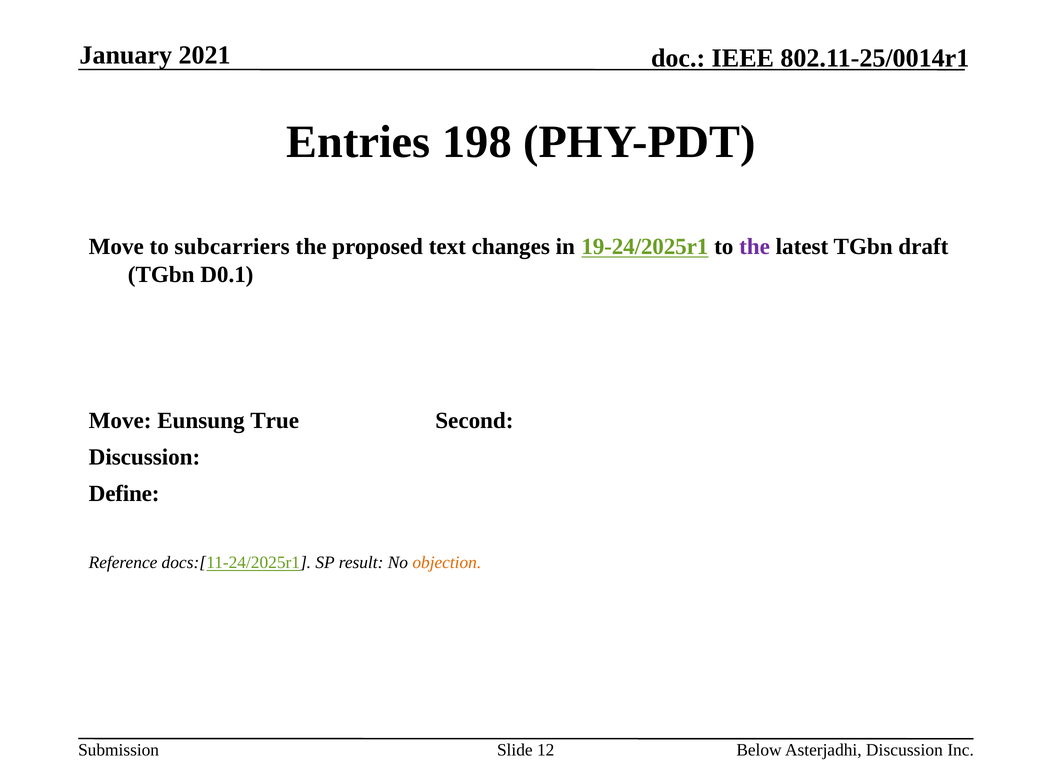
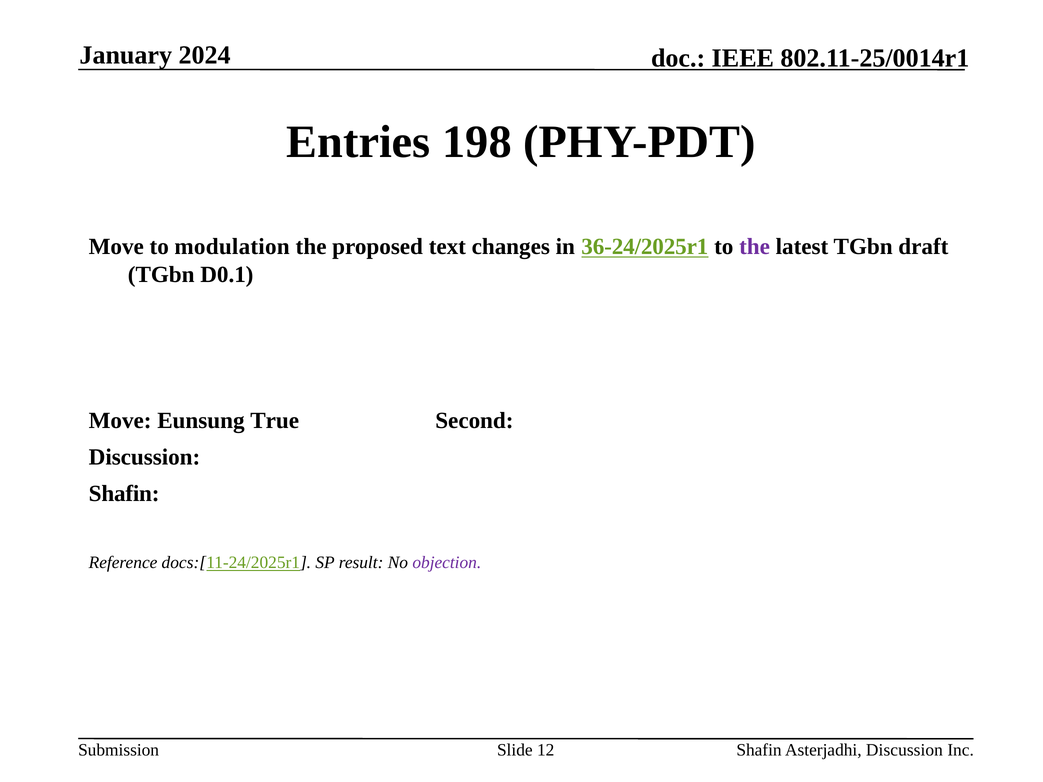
2021: 2021 -> 2024
subcarriers: subcarriers -> modulation
19-24/2025r1: 19-24/2025r1 -> 36-24/2025r1
Define at (124, 494): Define -> Shafin
objection colour: orange -> purple
12 Below: Below -> Shafin
